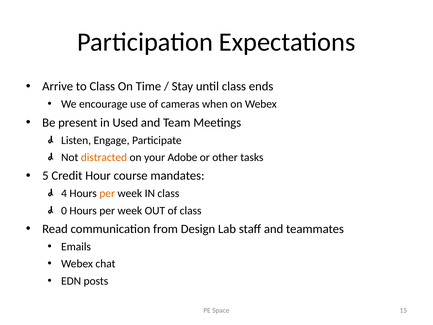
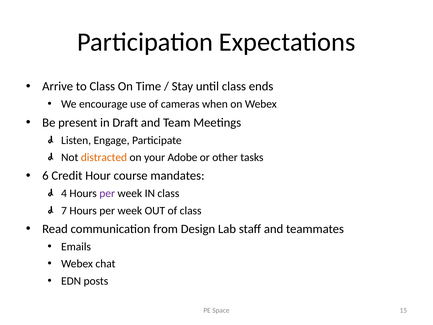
Used: Used -> Draft
5: 5 -> 6
per at (107, 193) colour: orange -> purple
0: 0 -> 7
